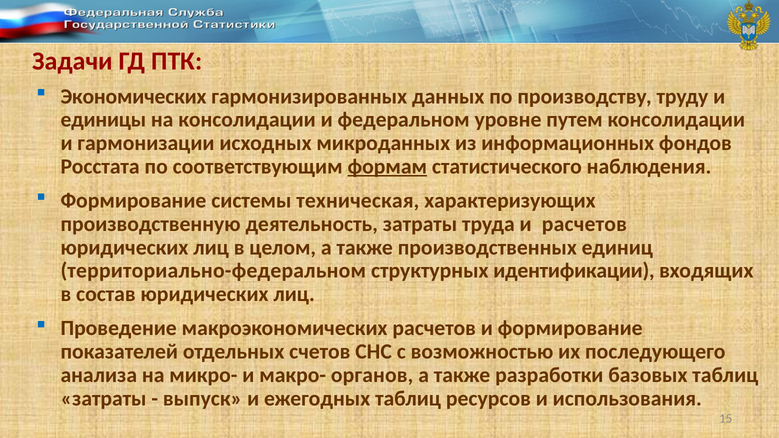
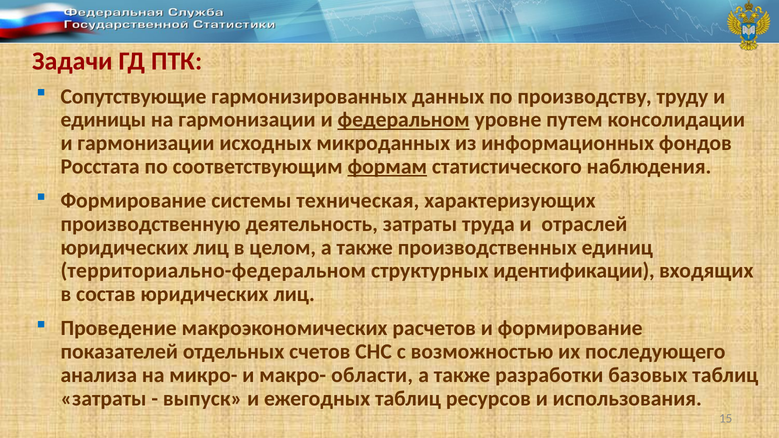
Экономических: Экономических -> Сопутствующие
на консолидации: консолидации -> гармонизации
федеральном underline: none -> present
и расчетов: расчетов -> отраслей
органов: органов -> области
